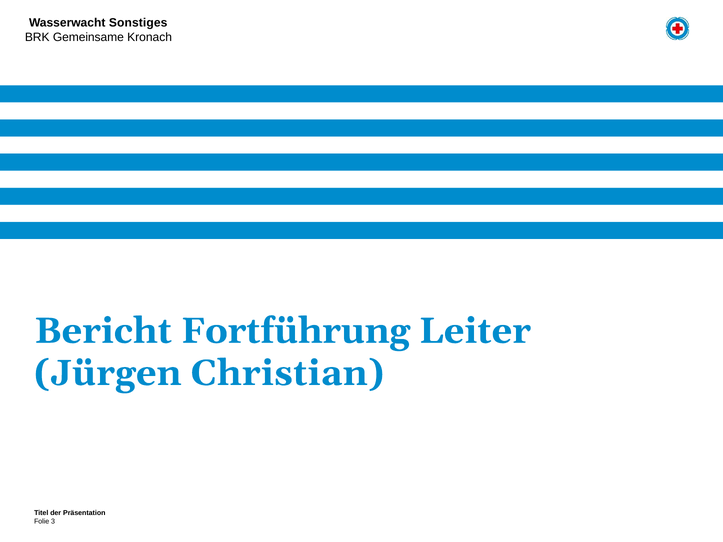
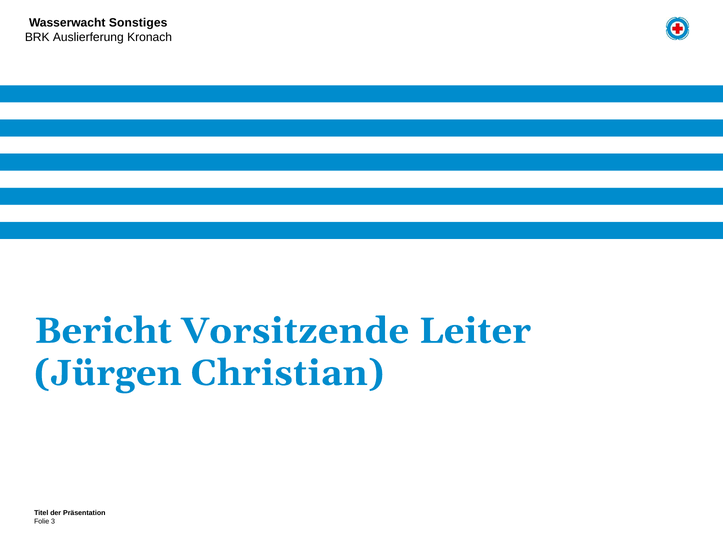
Gemeinsame: Gemeinsame -> Auslierferung
Fortführung: Fortführung -> Vorsitzende
